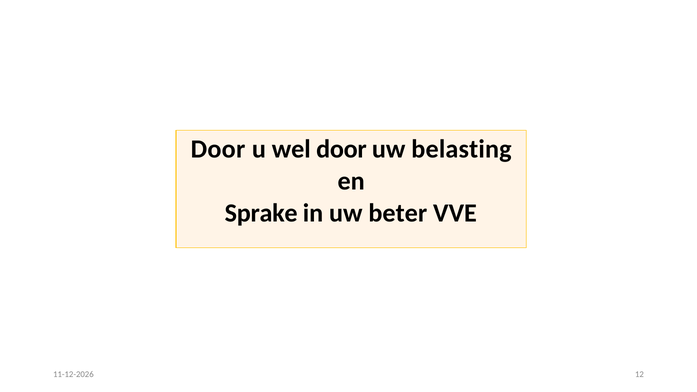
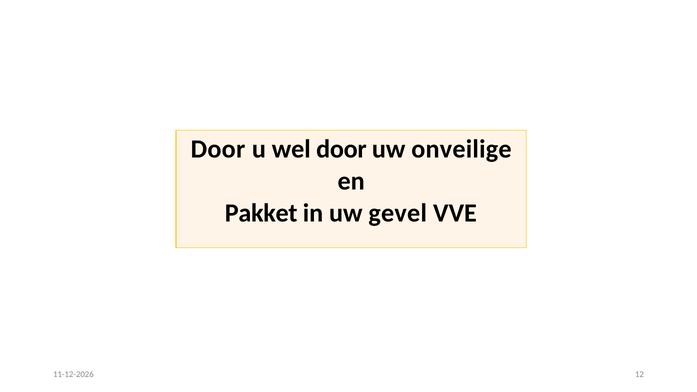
belasting: belasting -> onveilige
Sprake: Sprake -> Pakket
beter: beter -> gevel
